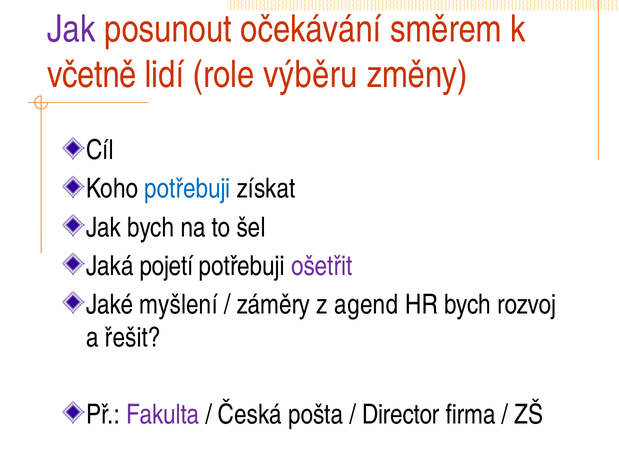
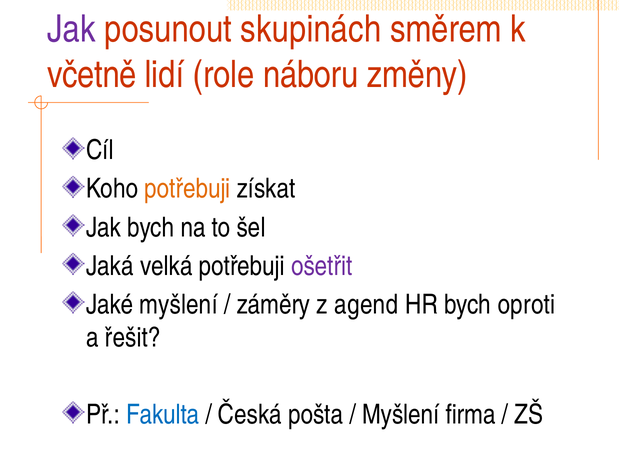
očekávání: očekávání -> skupinách
výběru: výběru -> náboru
potřebuji at (187, 189) colour: blue -> orange
pojetí: pojetí -> velká
rozvoj: rozvoj -> oproti
Fakulta colour: purple -> blue
Director at (401, 415): Director -> Myšlení
